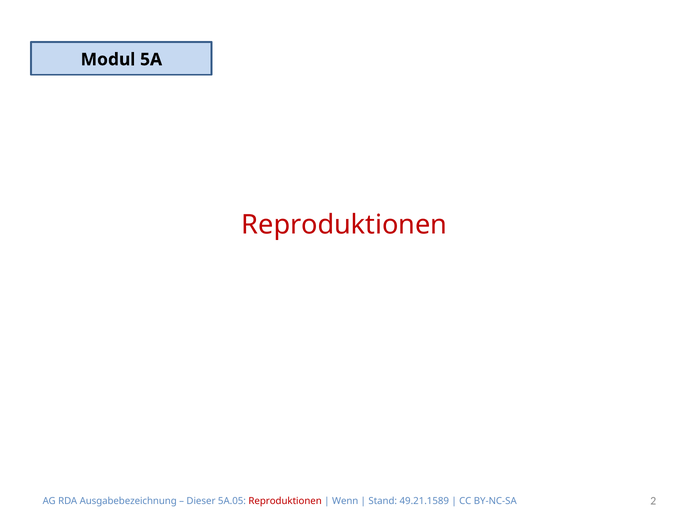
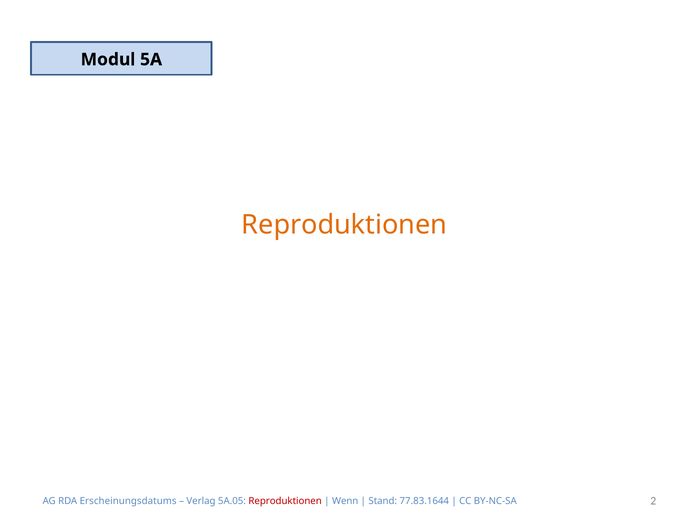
Reproduktionen at (344, 225) colour: red -> orange
Ausgabebezeichnung: Ausgabebezeichnung -> Erscheinungsdatums
Dieser: Dieser -> Verlag
49.21.1589: 49.21.1589 -> 77.83.1644
